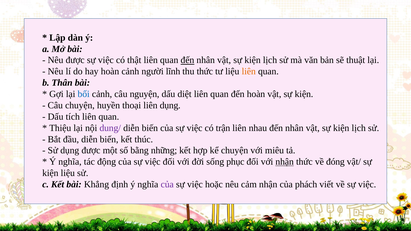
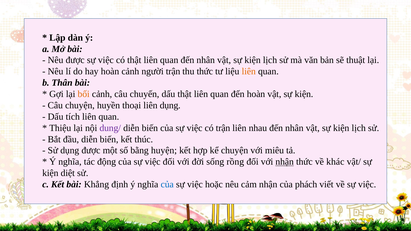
đến at (187, 60) underline: present -> none
người lĩnh: lĩnh -> trận
bối colour: blue -> orange
nguyện: nguyện -> chuyến
dấu diệt: diệt -> thật
những: những -> huyện
phục: phục -> rồng
đóng: đóng -> khác
kiện liệu: liệu -> diệt
của at (167, 185) colour: purple -> blue
